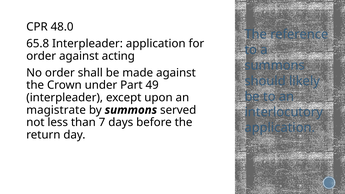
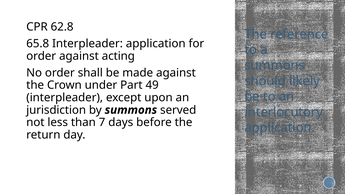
48.0: 48.0 -> 62.8
magistrate: magistrate -> jurisdiction
